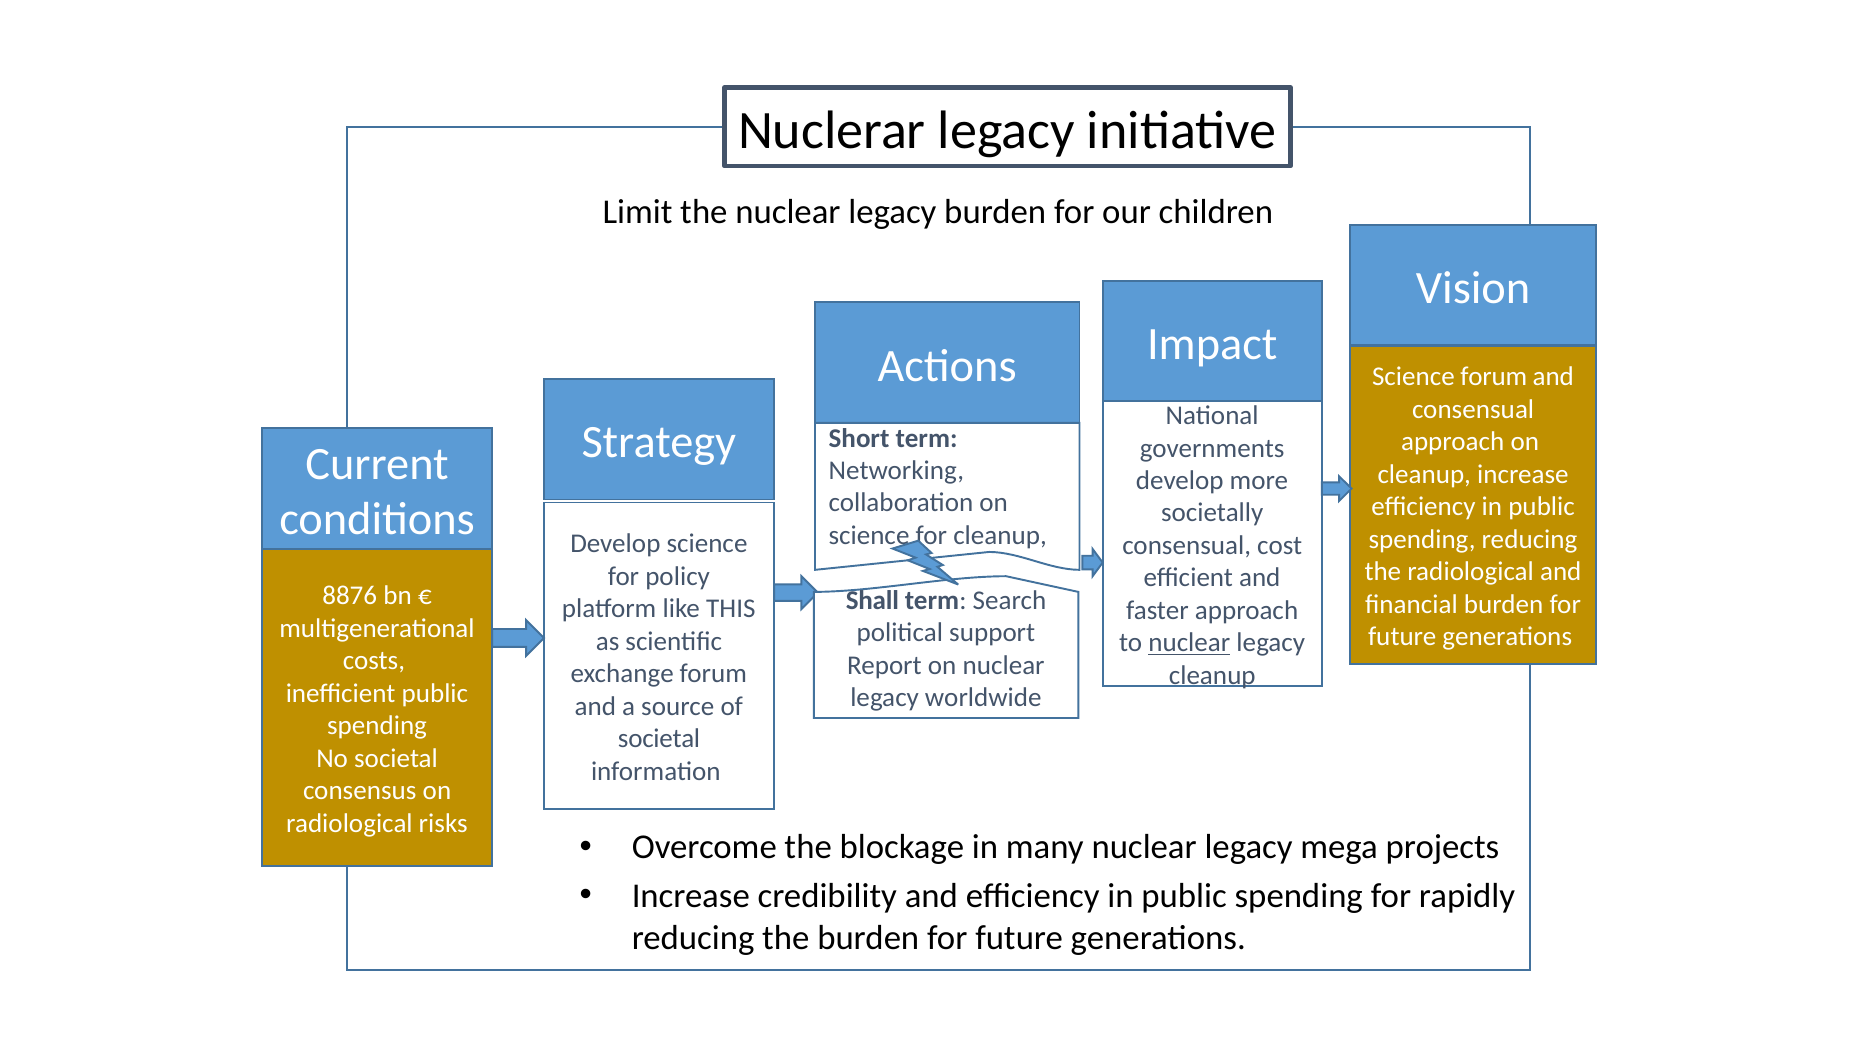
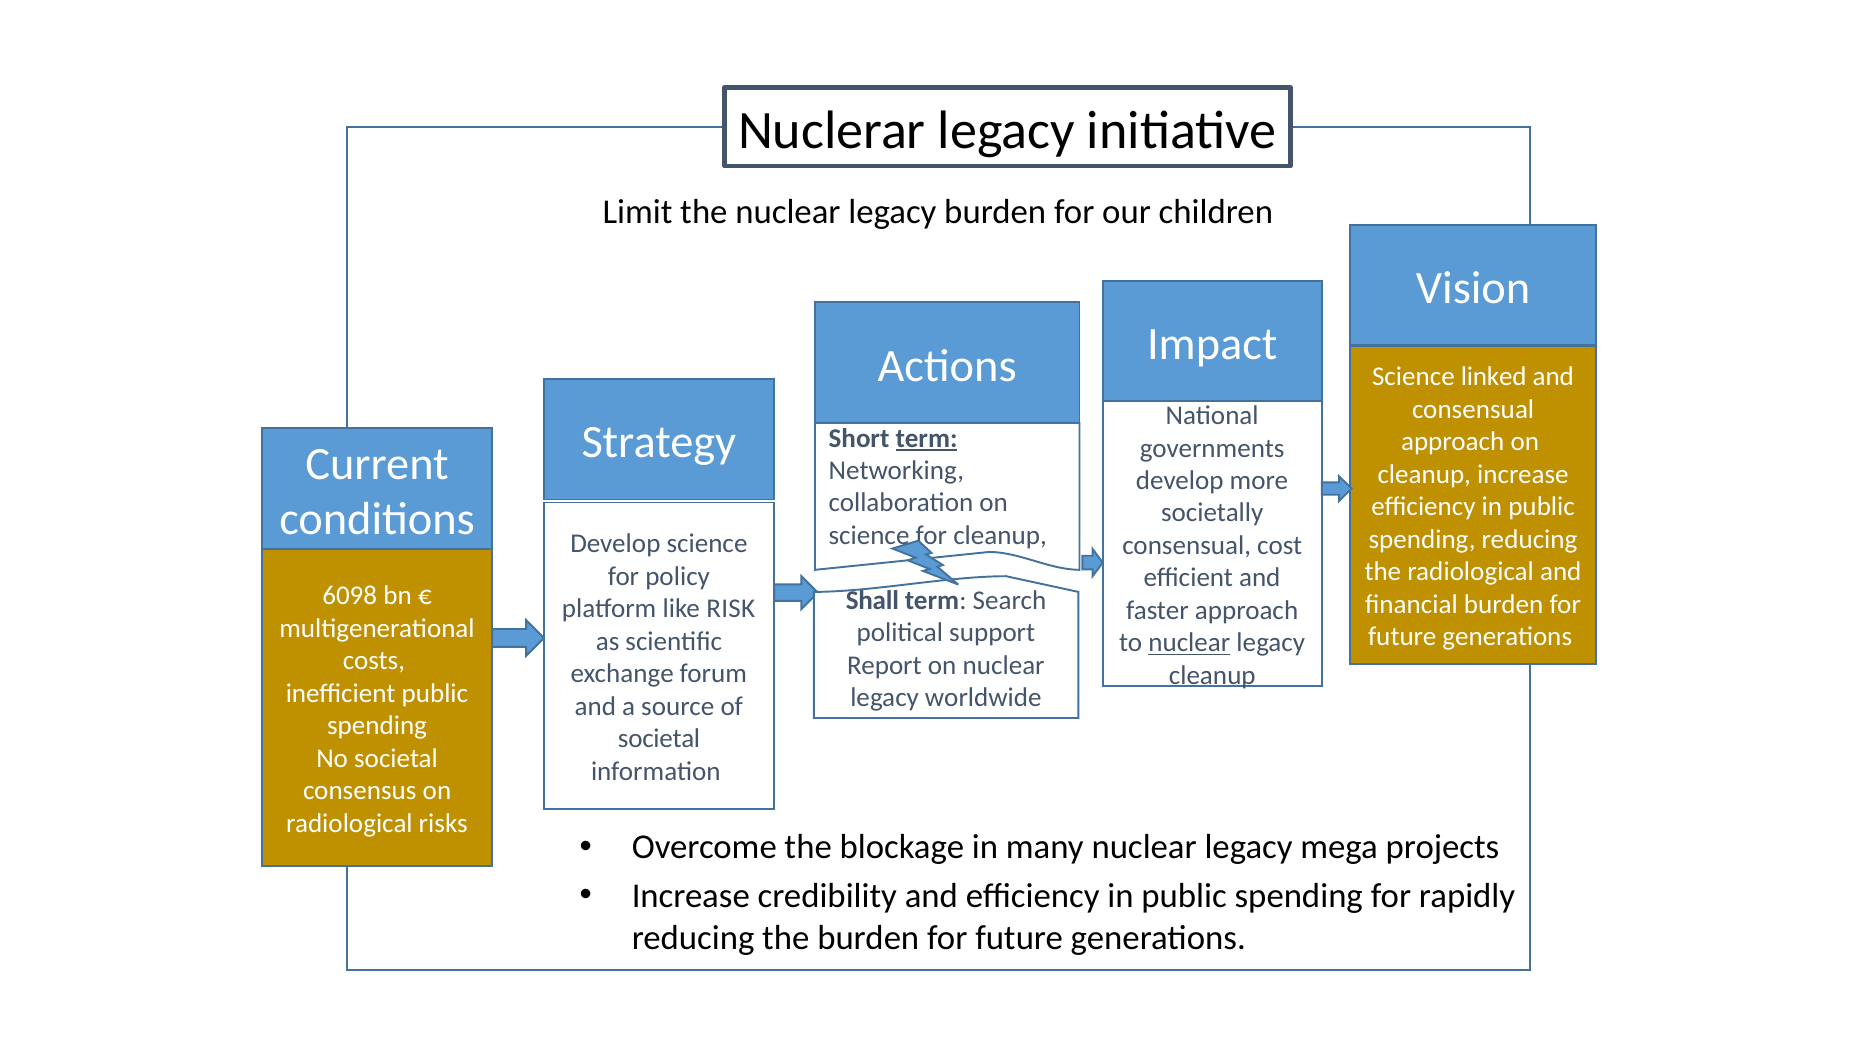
Science forum: forum -> linked
term at (927, 438) underline: none -> present
8876: 8876 -> 6098
THIS: THIS -> RISK
